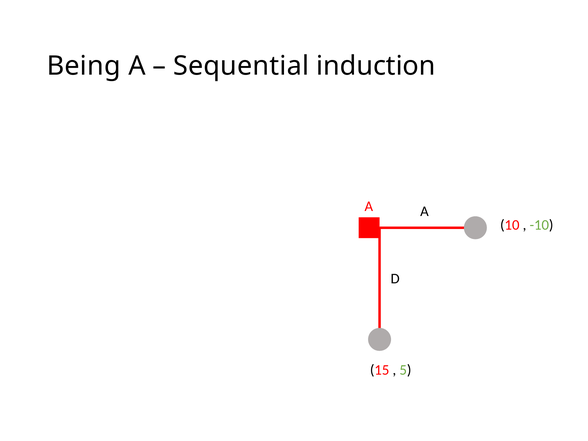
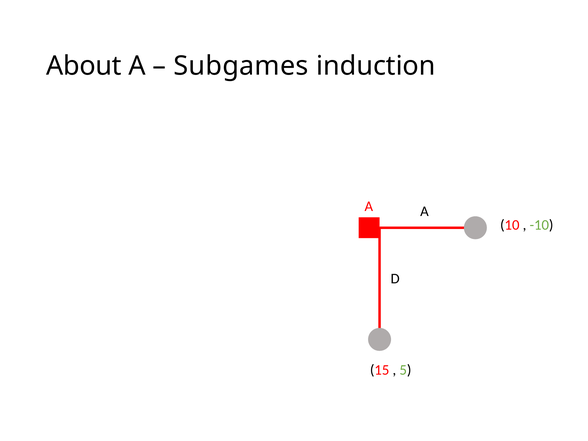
Being: Being -> About
Sequential: Sequential -> Subgames
